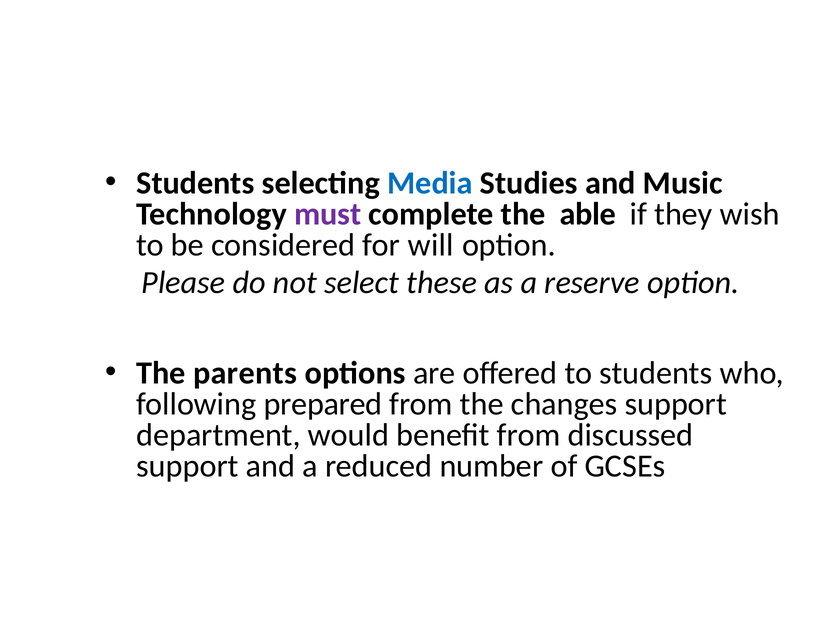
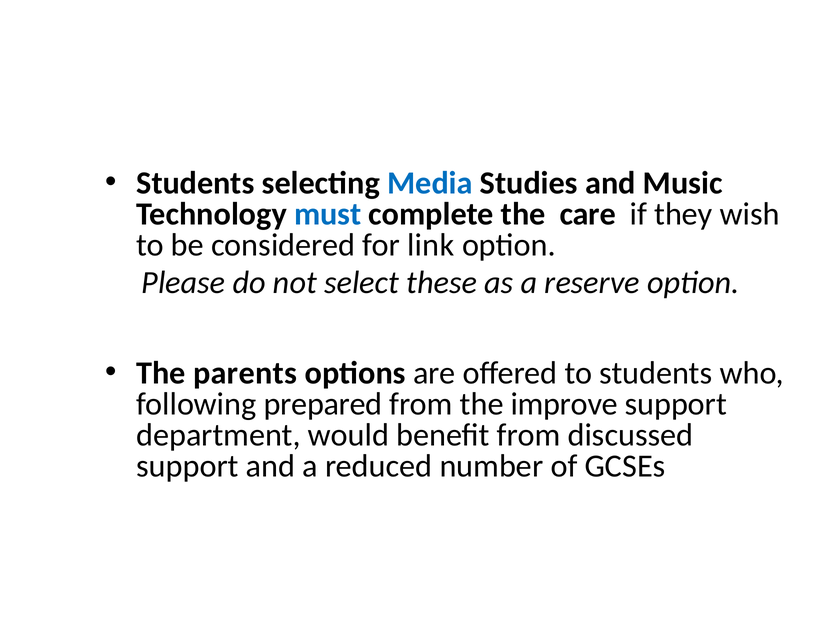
must colour: purple -> blue
able: able -> care
will: will -> link
changes: changes -> improve
